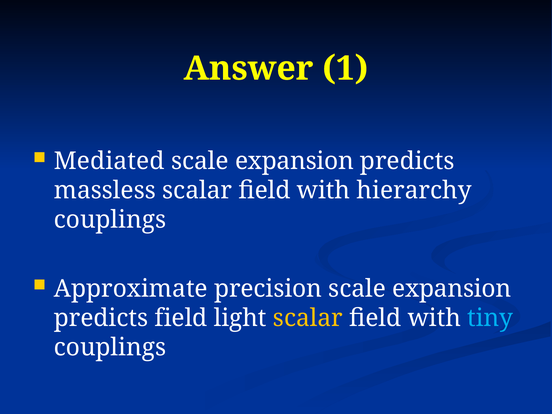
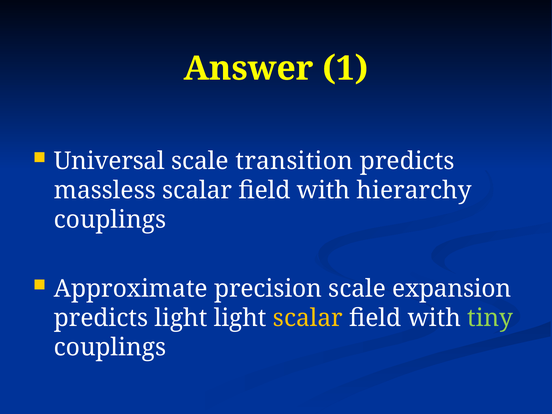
Mediated: Mediated -> Universal
expansion at (295, 161): expansion -> transition
predicts field: field -> light
tiny colour: light blue -> light green
